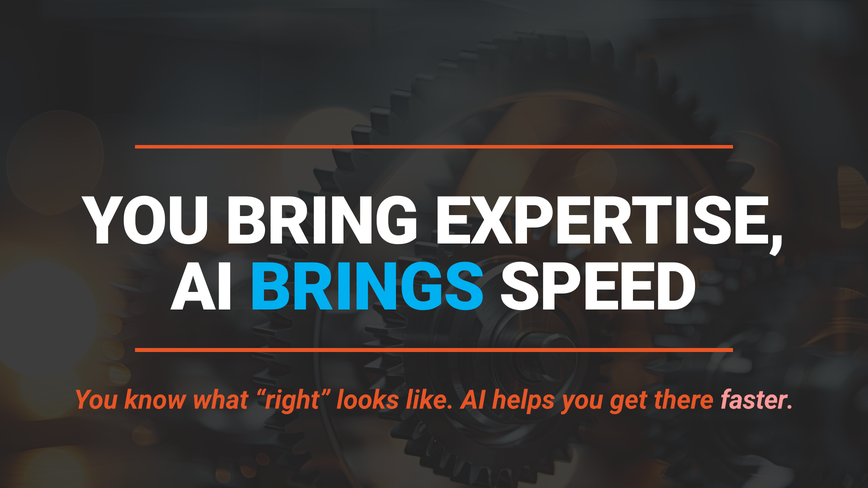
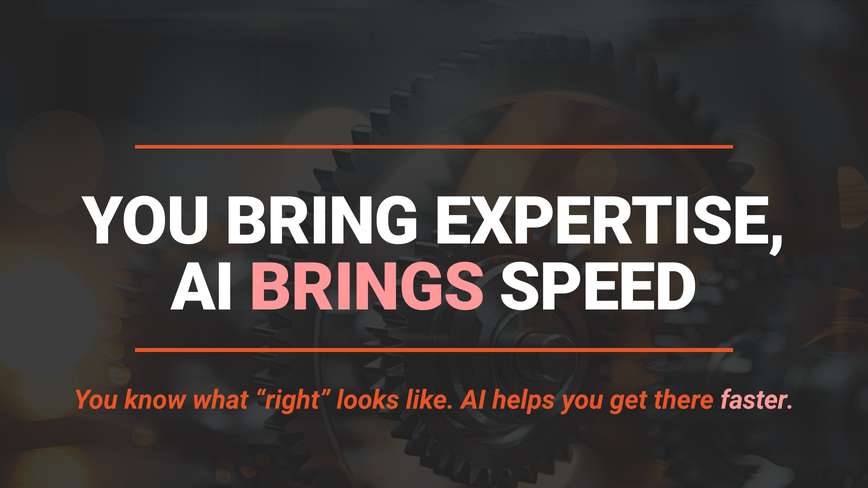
BRINGS colour: light blue -> pink
